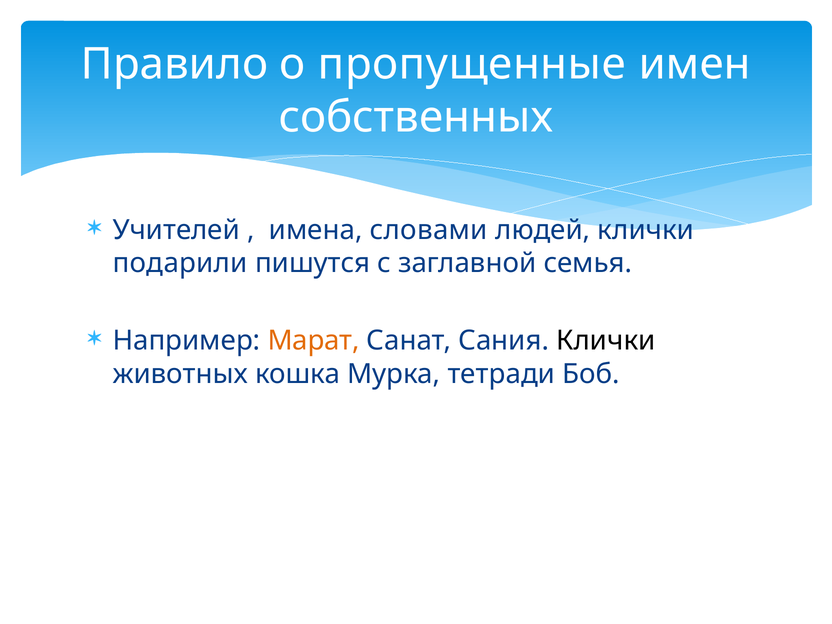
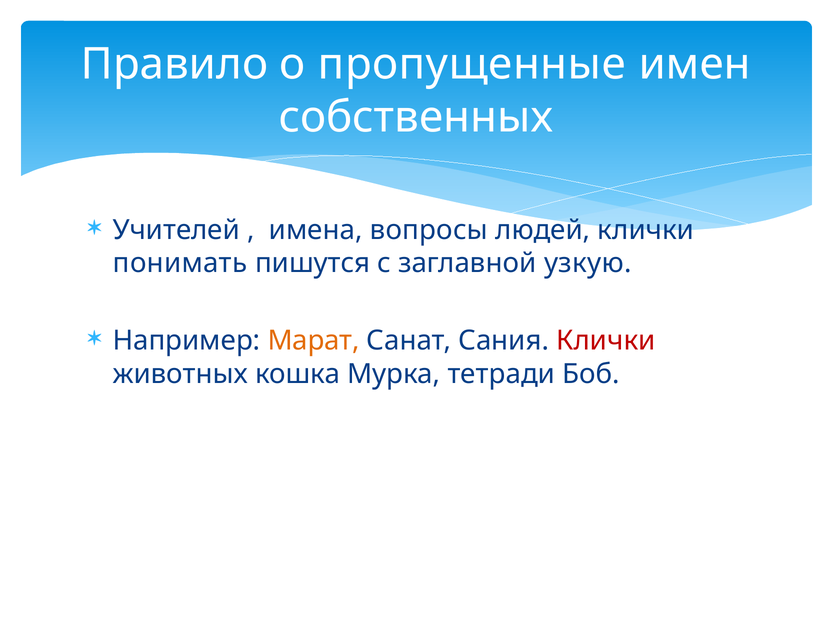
словами: словами -> вопросы
подарили: подарили -> понимать
семья: семья -> узкую
Клички at (606, 341) colour: black -> red
